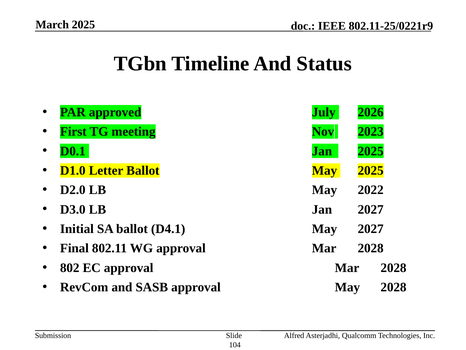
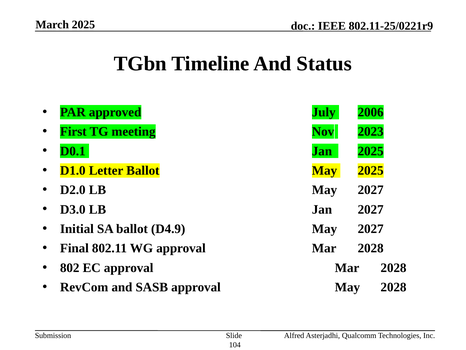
2026: 2026 -> 2006
LB May 2022: 2022 -> 2027
D4.1: D4.1 -> D4.9
